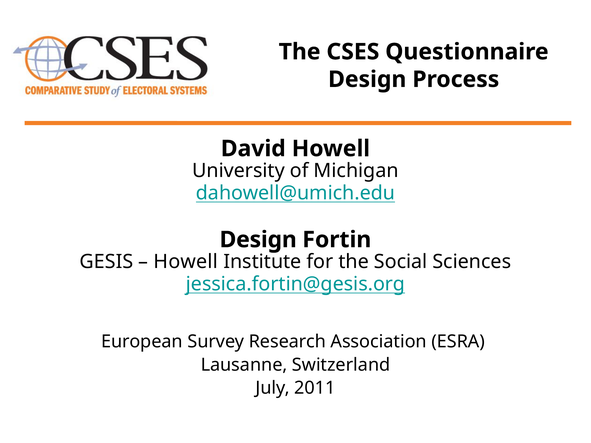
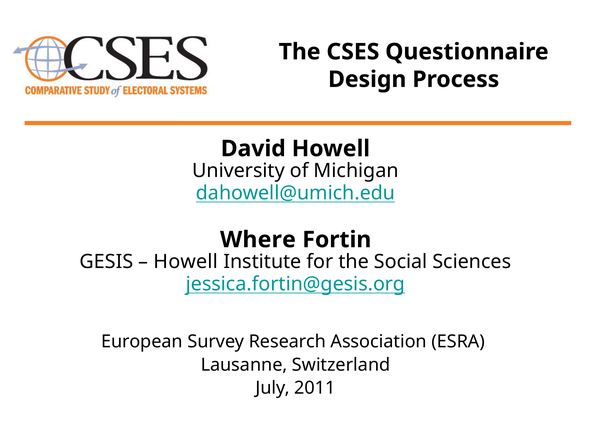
Design at (258, 240): Design -> Where
